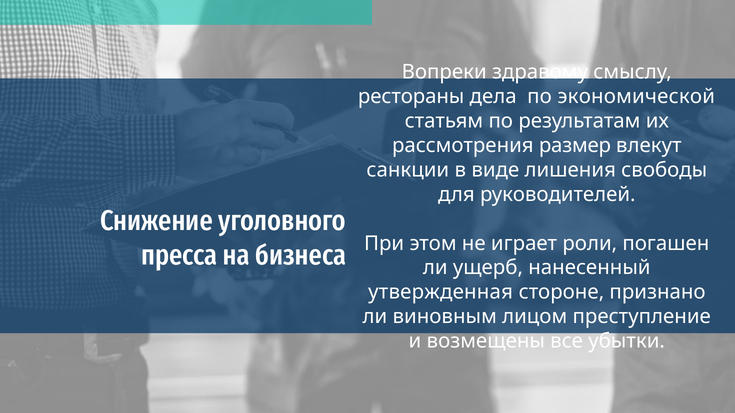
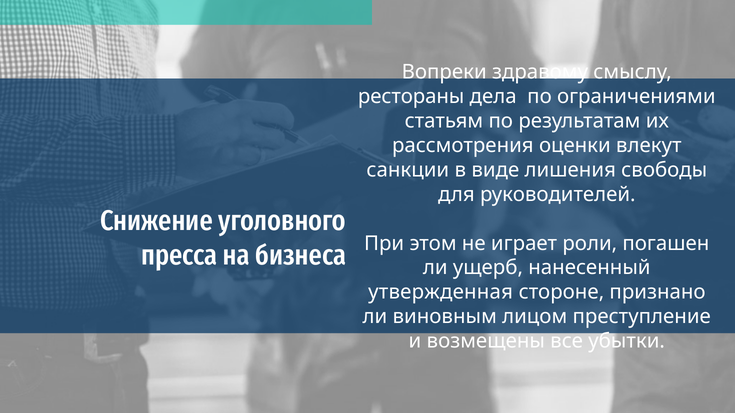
экономической: экономической -> ограничениями
размер: размер -> оценки
